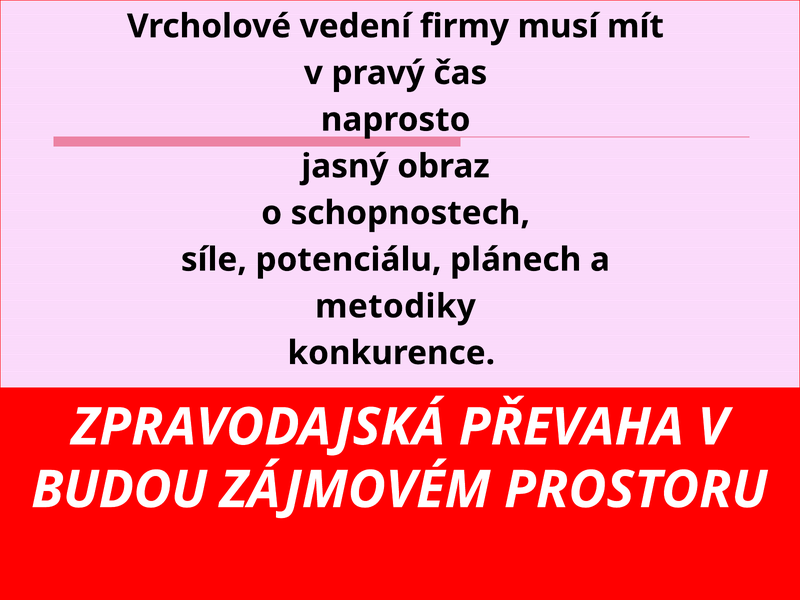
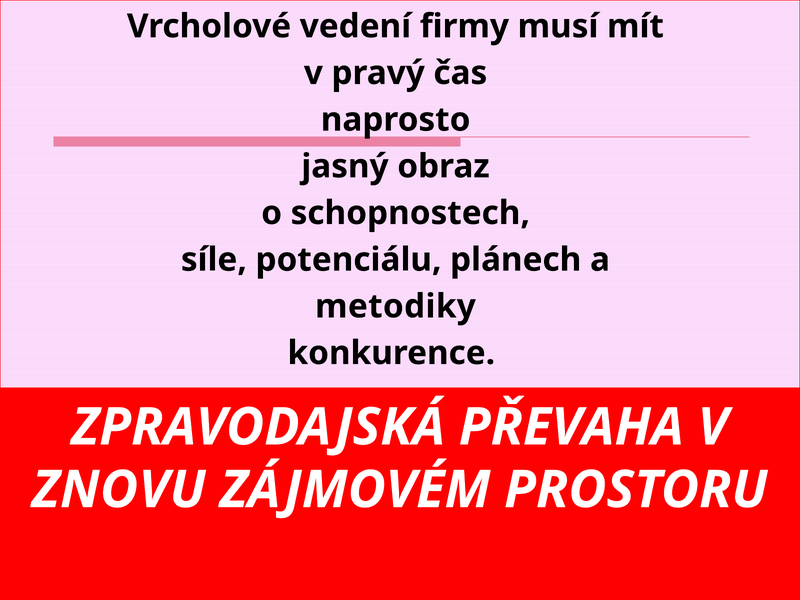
BUDOU: BUDOU -> ZNOVU
